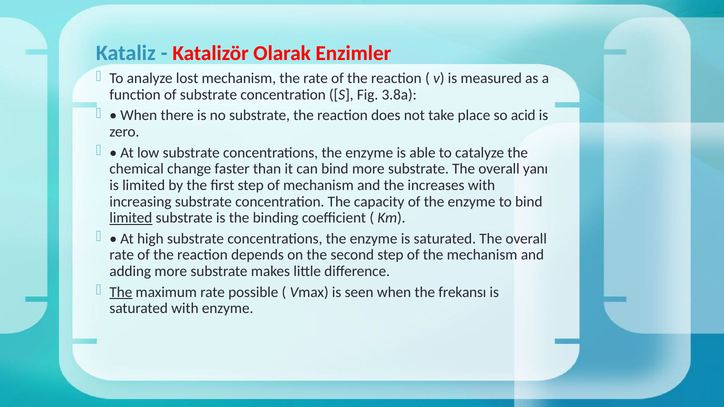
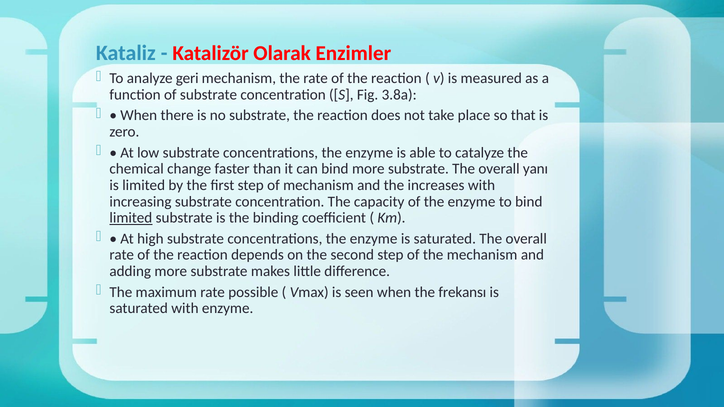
lost: lost -> geri
acid: acid -> that
The at (121, 292) underline: present -> none
